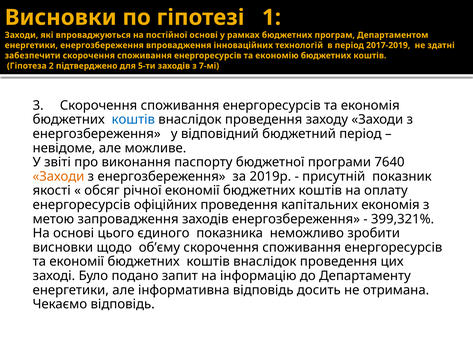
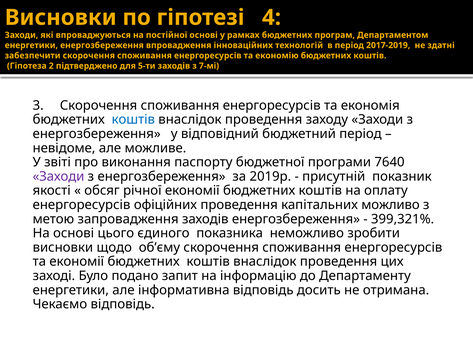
1: 1 -> 4
Заходи at (58, 176) colour: orange -> purple
капітальних економія: економія -> можливо
